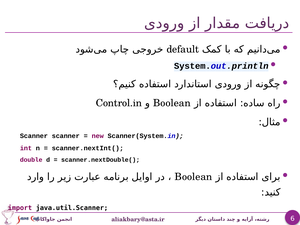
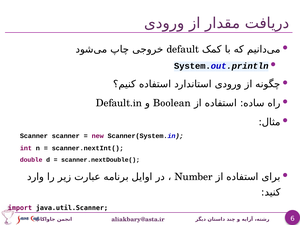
Control.in: Control.in -> Default.in
Boolean at (194, 177): Boolean -> Number
